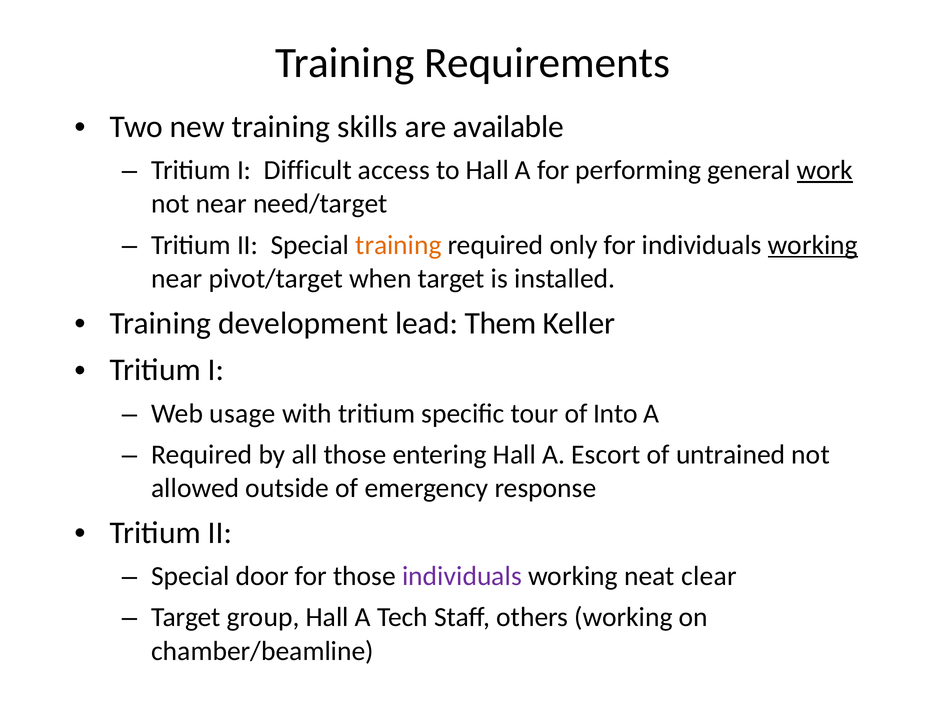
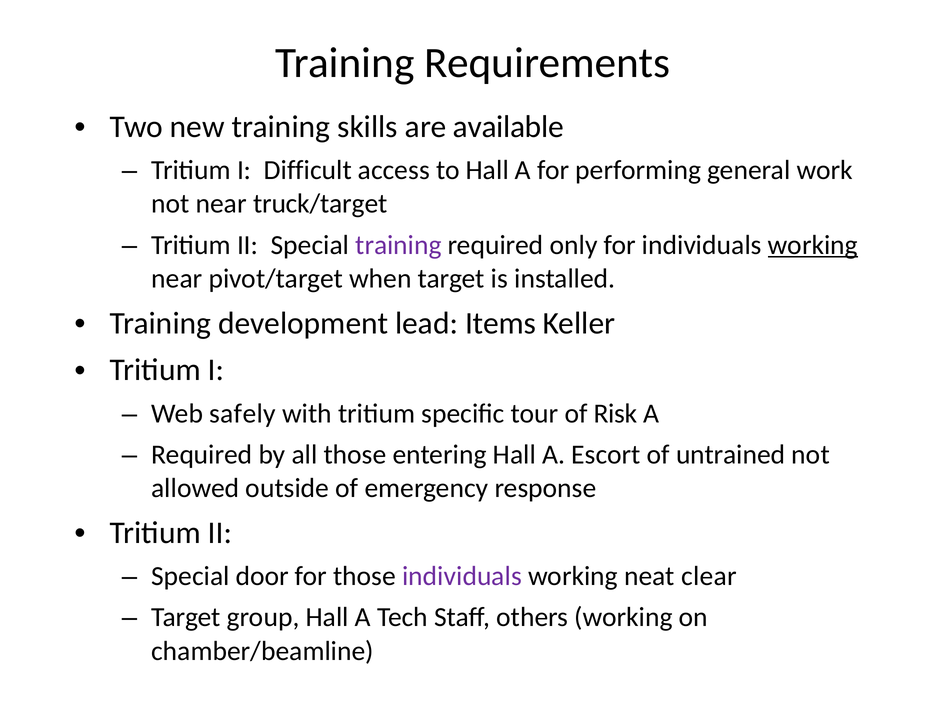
work underline: present -> none
need/target: need/target -> truck/target
training at (398, 245) colour: orange -> purple
Them: Them -> Items
usage: usage -> safely
Into: Into -> Risk
